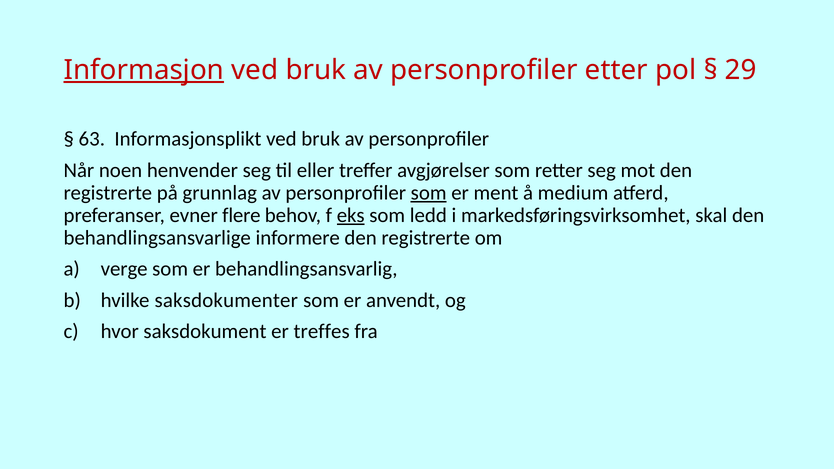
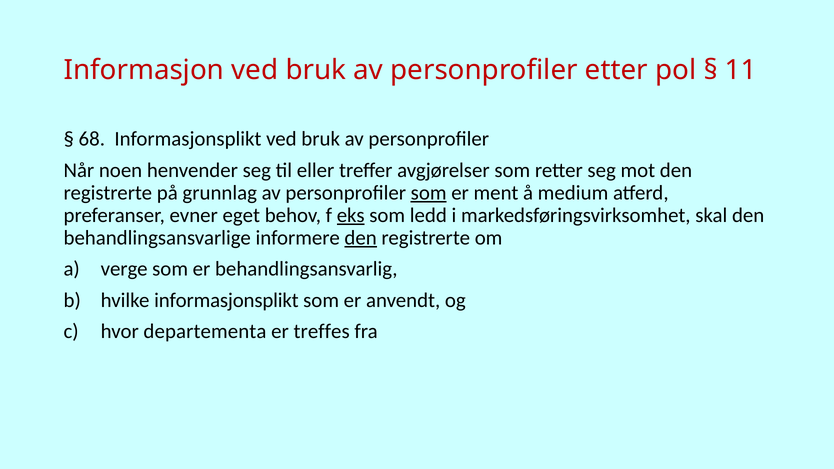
Informasjon underline: present -> none
29: 29 -> 11
63: 63 -> 68
flere: flere -> eget
den at (361, 238) underline: none -> present
hvilke saksdokumenter: saksdokumenter -> informasjonsplikt
saksdokument: saksdokument -> departementa
